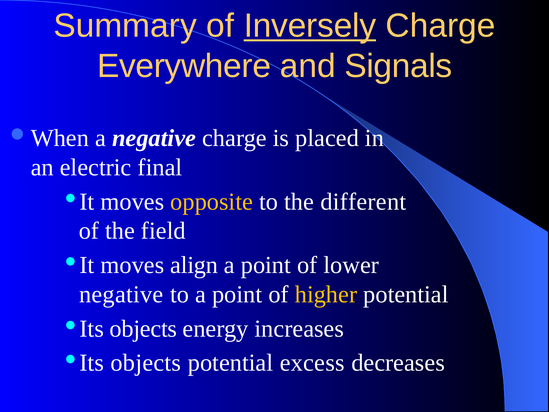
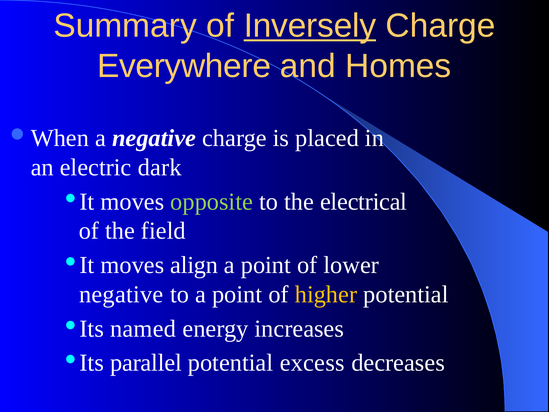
Signals: Signals -> Homes
final: final -> dark
opposite colour: yellow -> light green
different: different -> electrical
objects at (143, 328): objects -> named
objects at (146, 363): objects -> parallel
